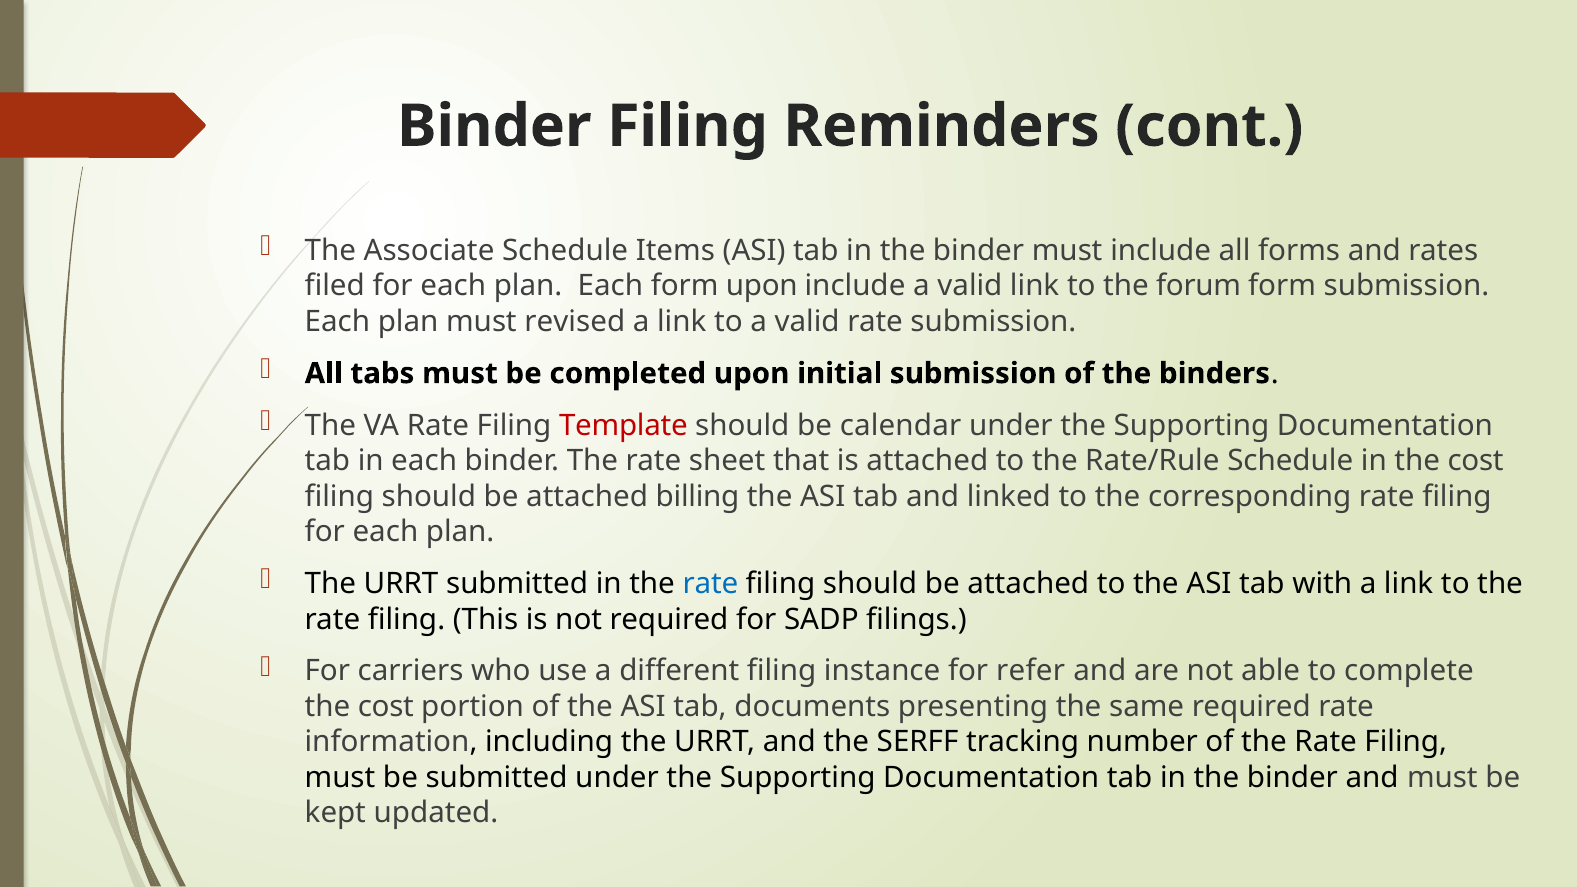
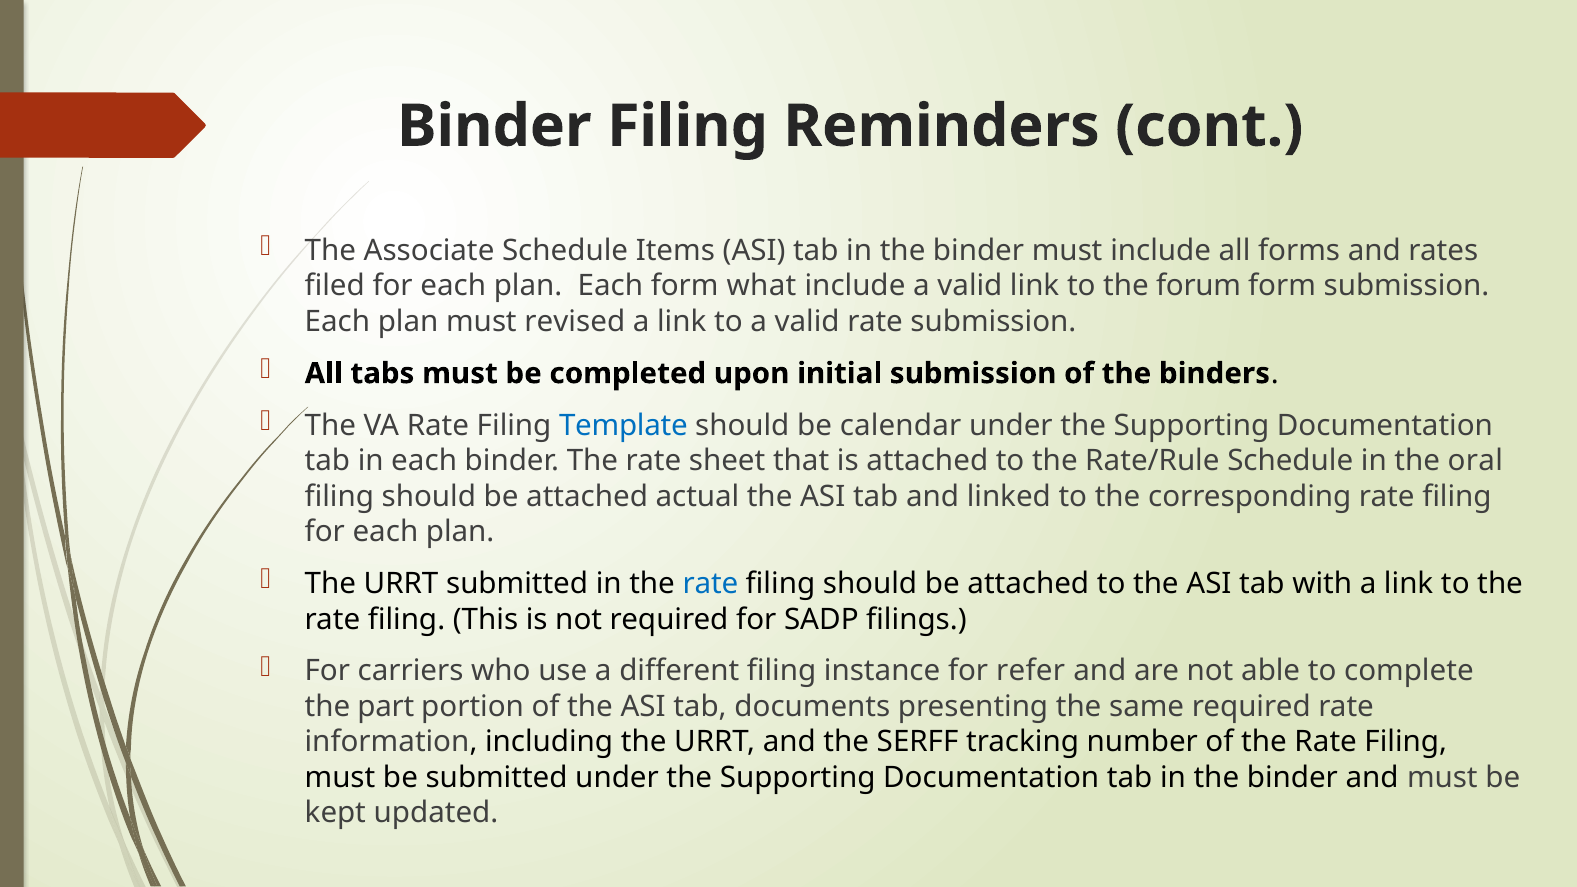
form upon: upon -> what
Template colour: red -> blue
in the cost: cost -> oral
billing: billing -> actual
cost at (386, 707): cost -> part
